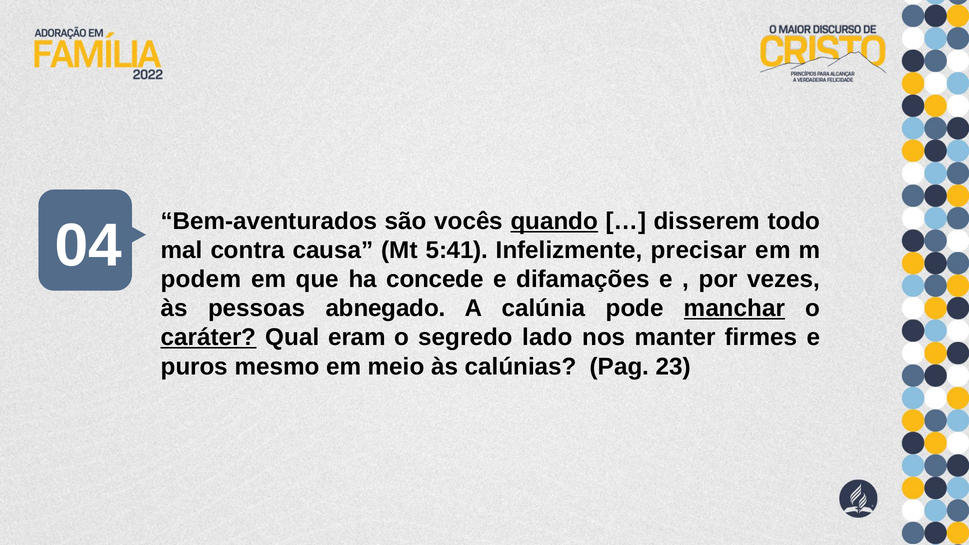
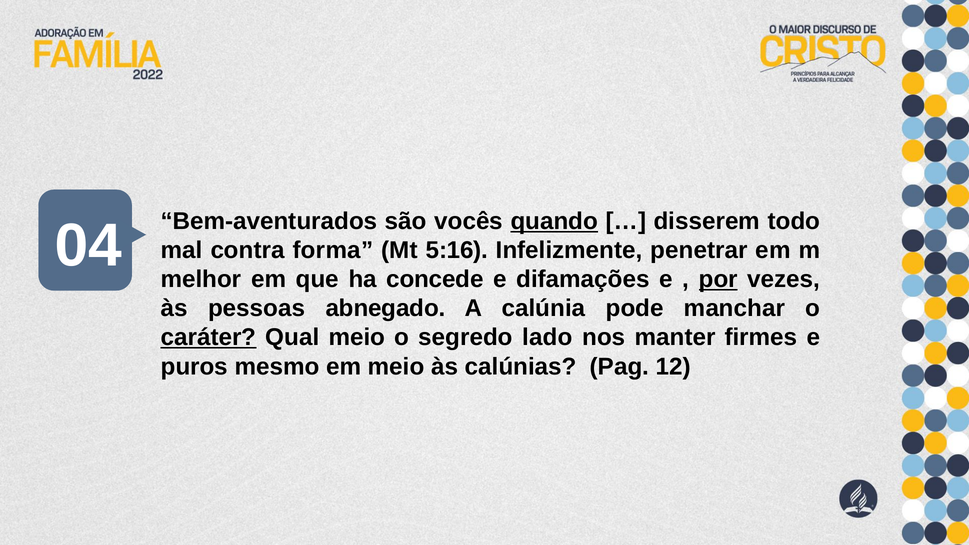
causa: causa -> forma
5:41: 5:41 -> 5:16
precisar: precisar -> penetrar
podem: podem -> melhor
por underline: none -> present
manchar underline: present -> none
Qual eram: eram -> meio
23: 23 -> 12
